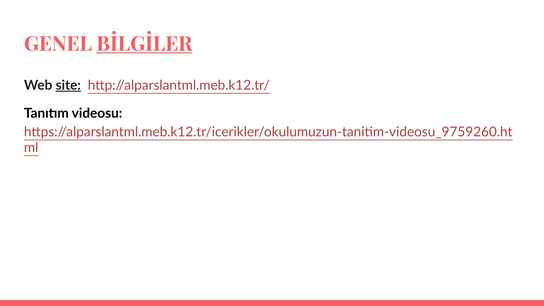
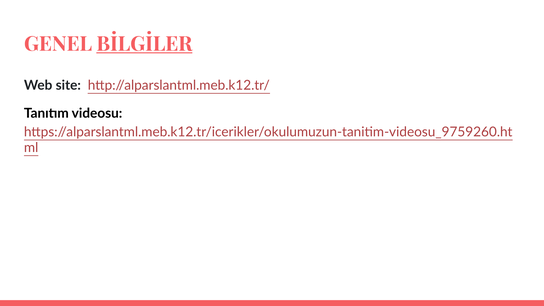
site underline: present -> none
